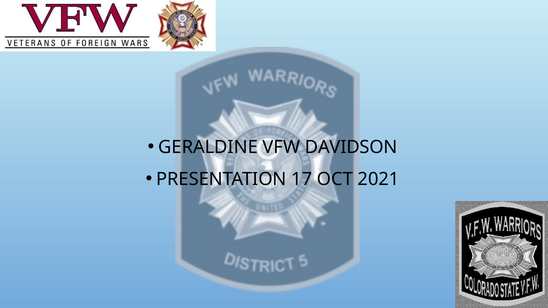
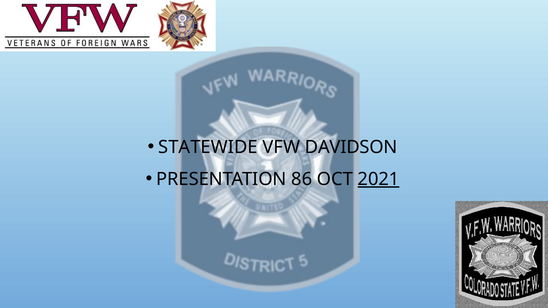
GERALDINE: GERALDINE -> STATEWIDE
17: 17 -> 86
2021 underline: none -> present
